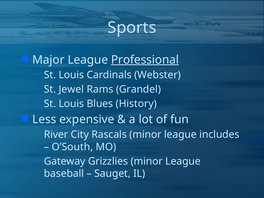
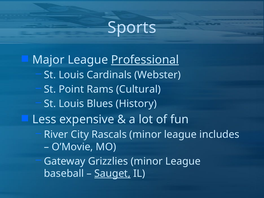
Jewel: Jewel -> Point
Grandel: Grandel -> Cultural
O’South: O’South -> O’Movie
Sauget underline: none -> present
